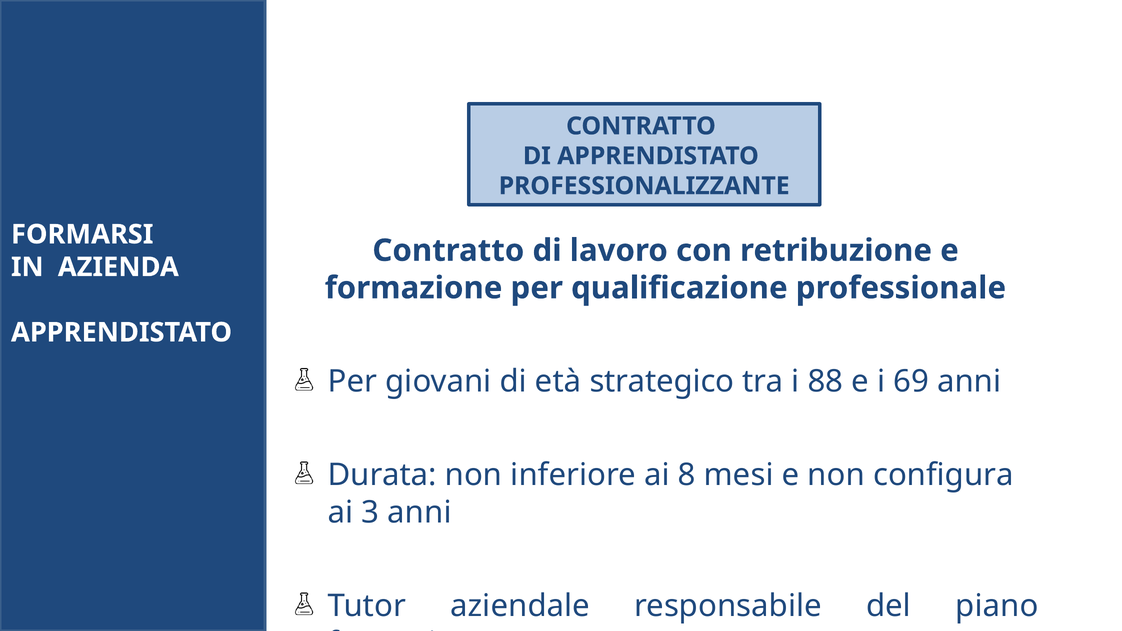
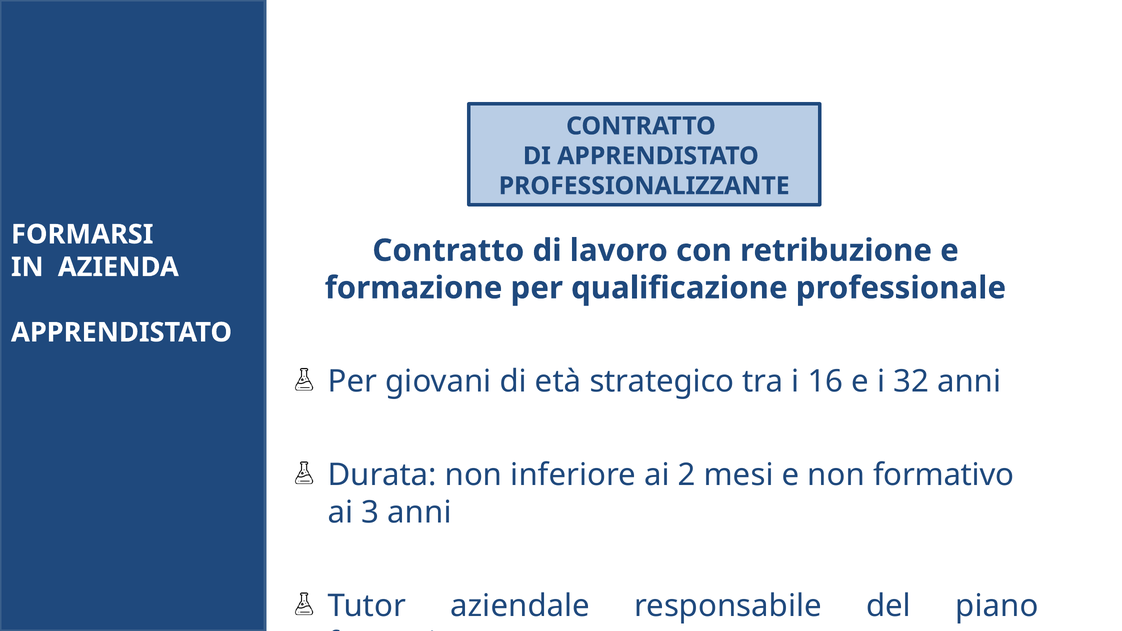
88: 88 -> 16
69: 69 -> 32
8: 8 -> 2
non configura: configura -> formativo
